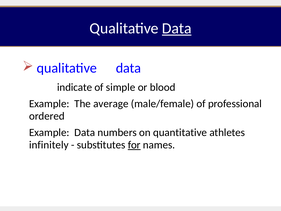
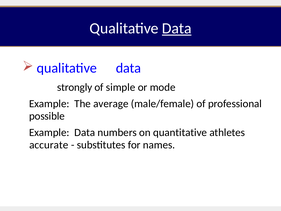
indicate: indicate -> strongly
blood: blood -> mode
ordered: ordered -> possible
infinitely: infinitely -> accurate
for underline: present -> none
